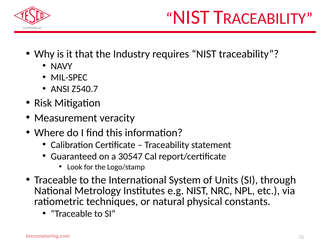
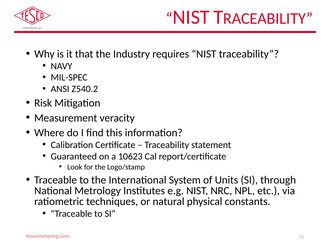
Z540.7: Z540.7 -> Z540.2
30547: 30547 -> 10623
